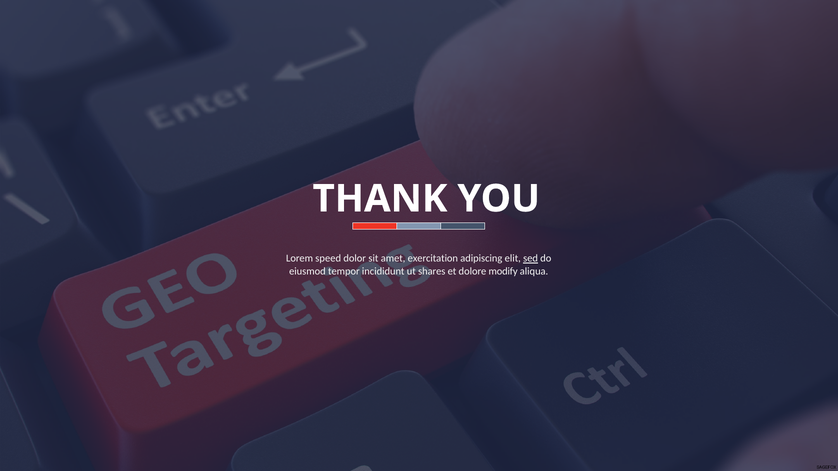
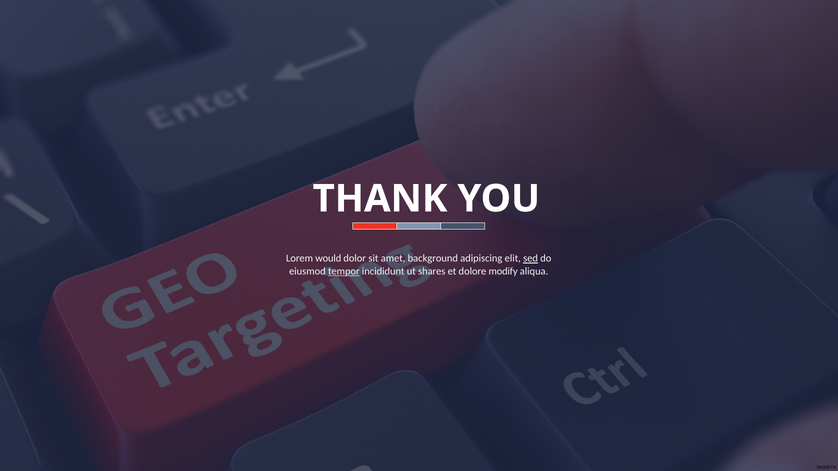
speed: speed -> would
exercitation: exercitation -> background
tempor underline: none -> present
